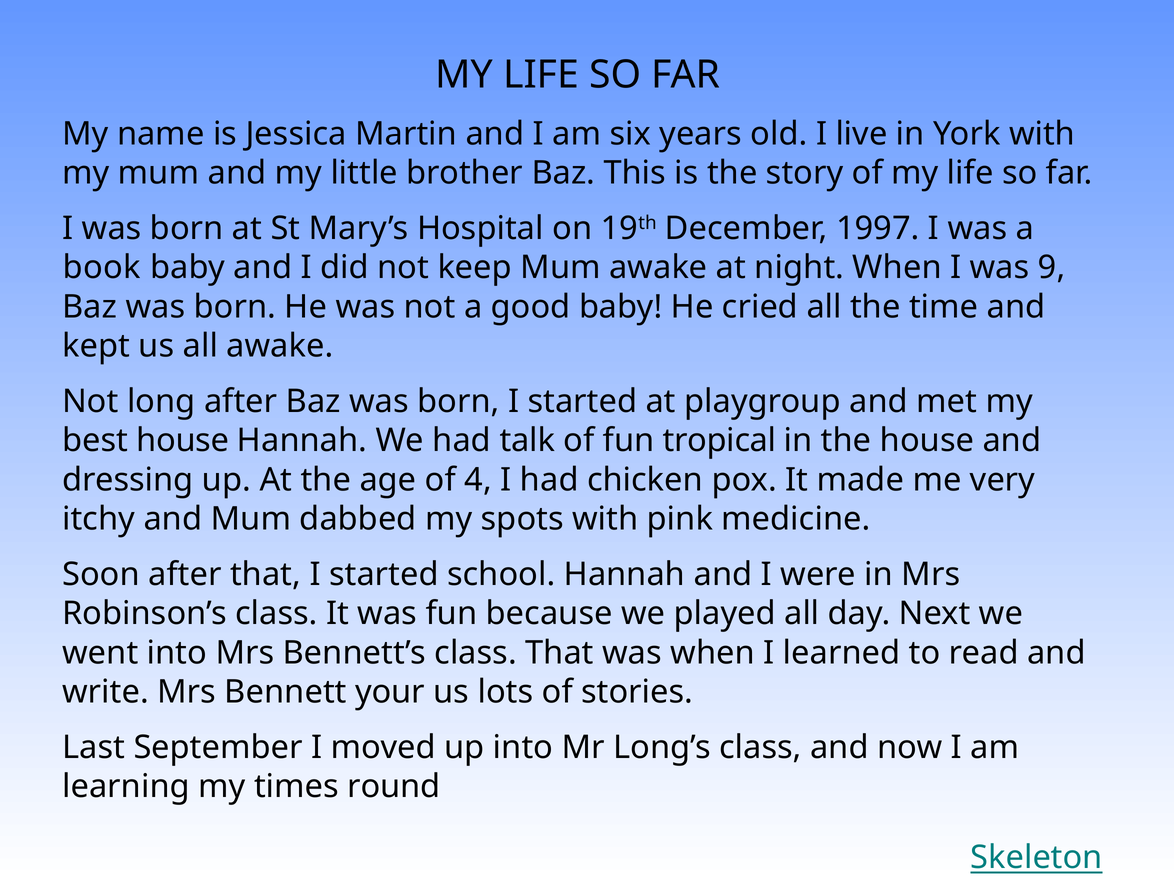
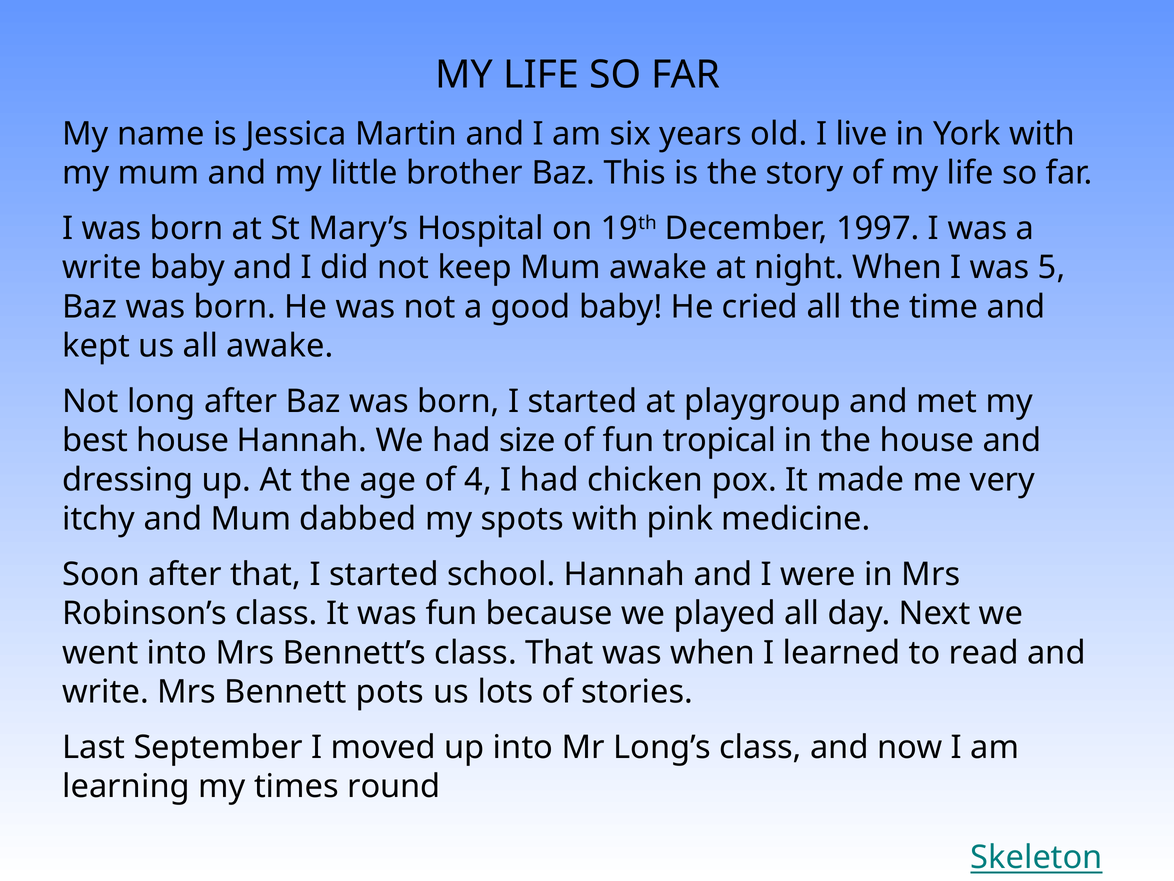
book at (102, 267): book -> write
9: 9 -> 5
talk: talk -> size
your: your -> pots
